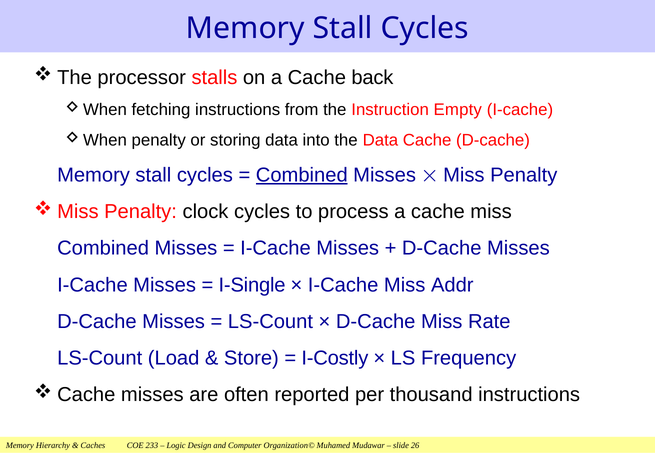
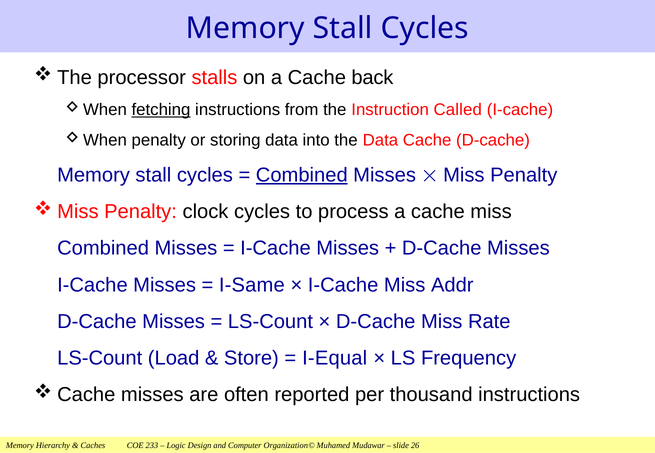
fetching underline: none -> present
Empty: Empty -> Called
I-Single: I-Single -> I-Same
I-Costly: I-Costly -> I-Equal
